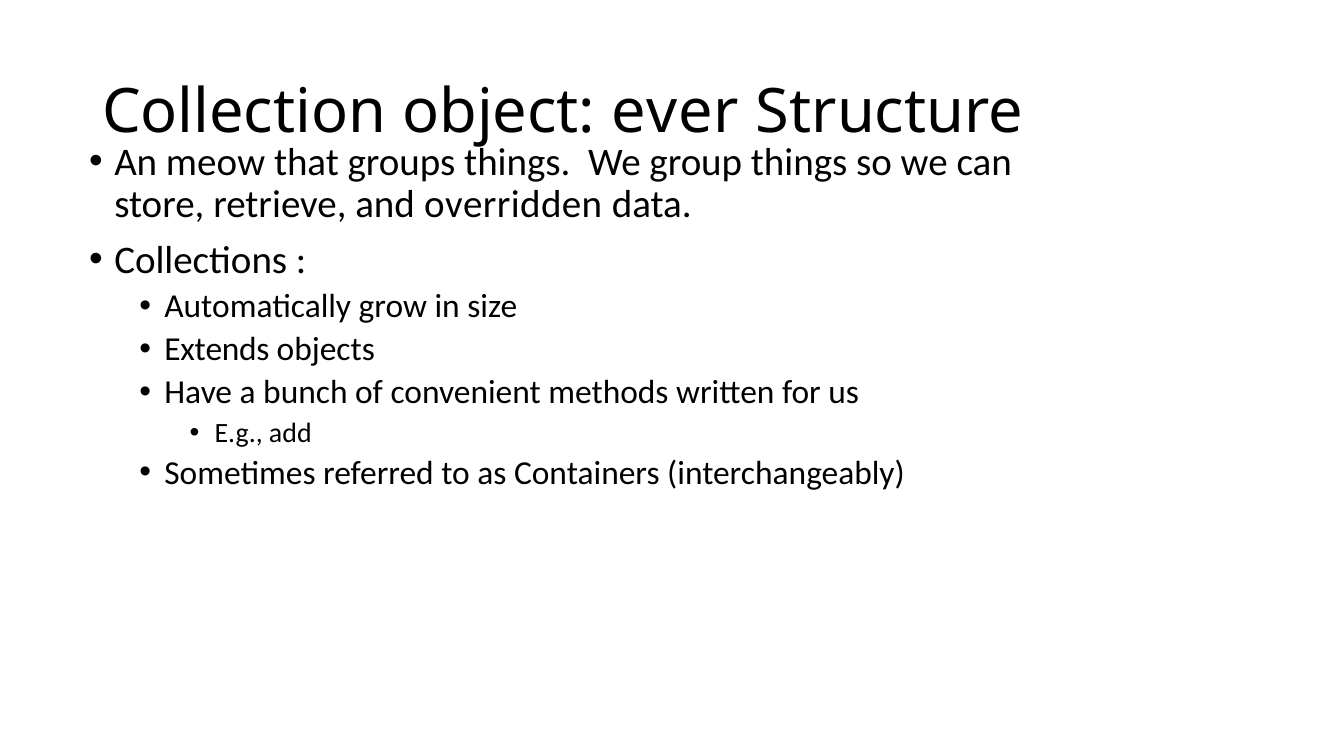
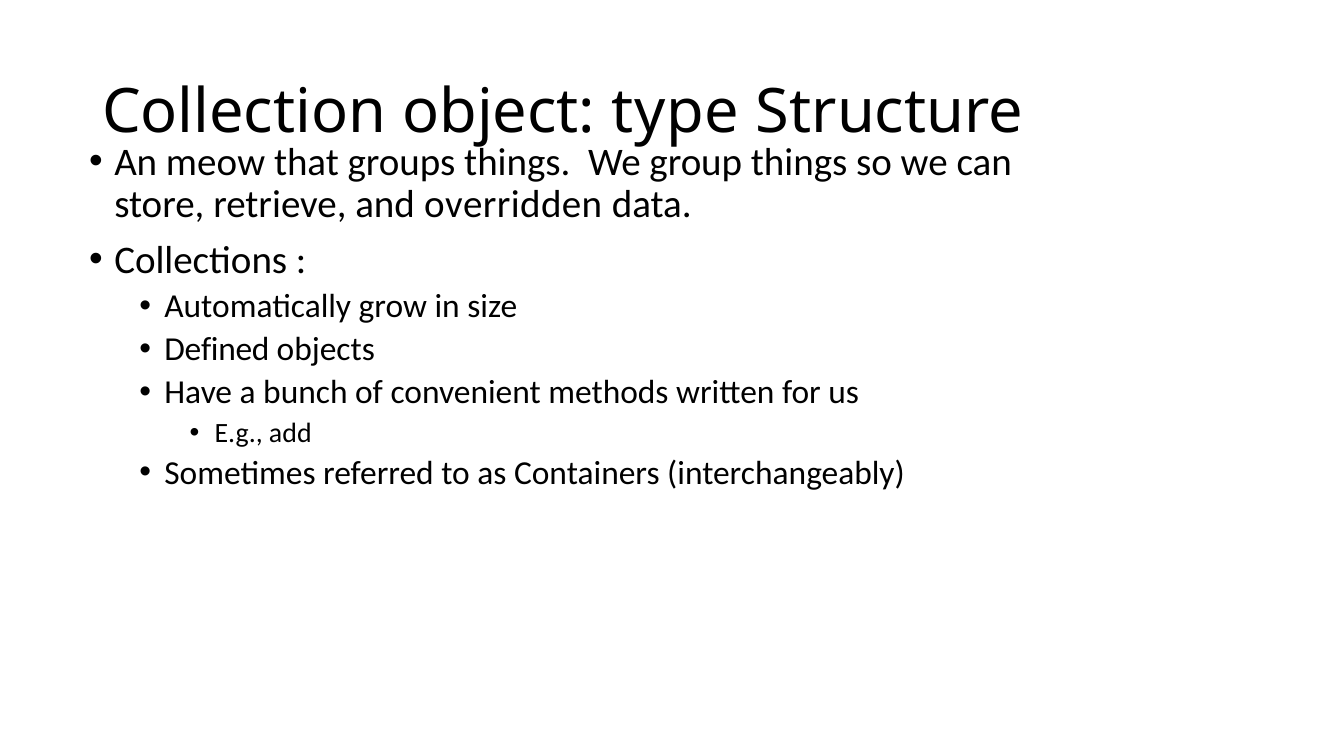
ever: ever -> type
Extends: Extends -> Defined
